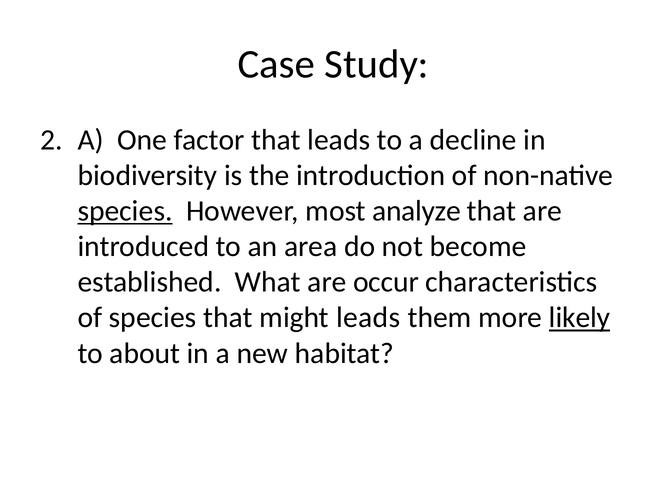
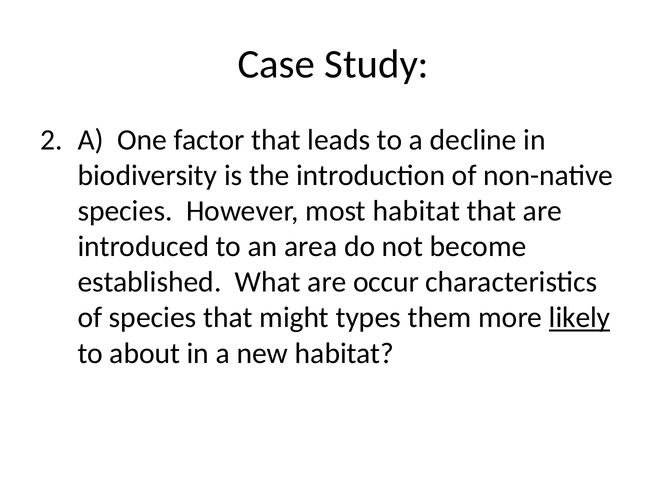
species at (125, 211) underline: present -> none
most analyze: analyze -> habitat
might leads: leads -> types
